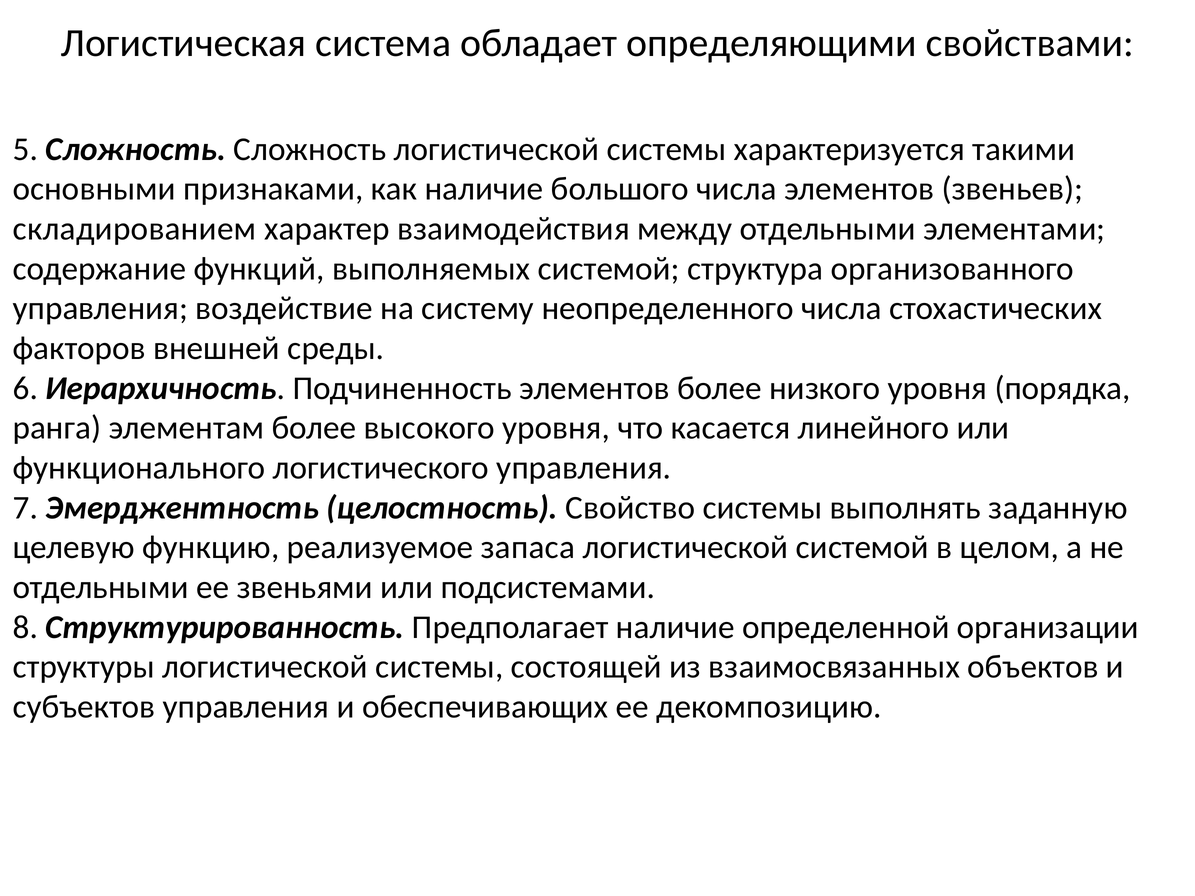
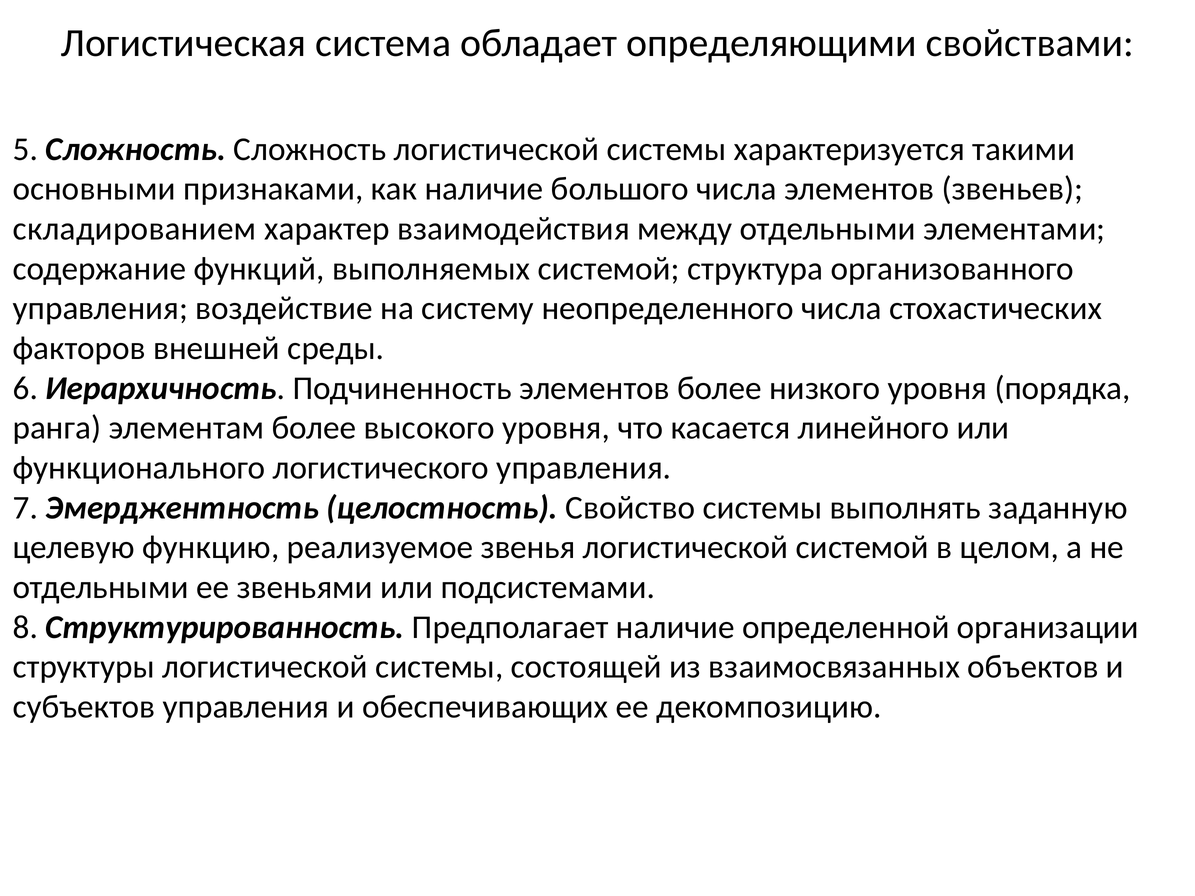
запаса: запаса -> звенья
